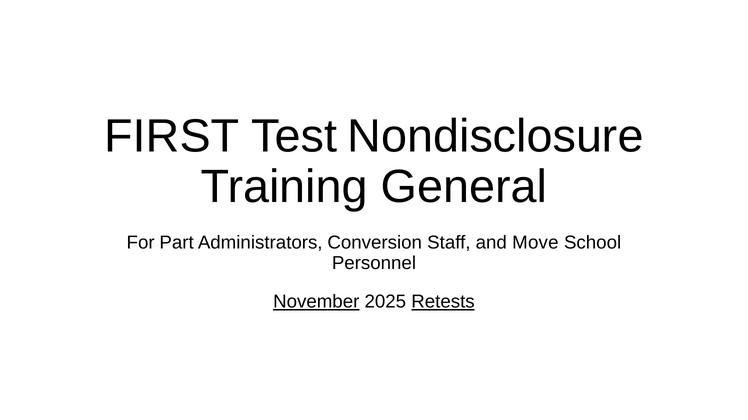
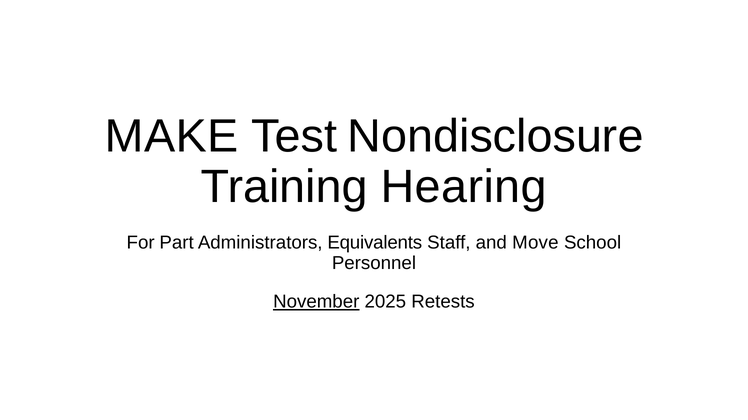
FIRST: FIRST -> MAKE
General: General -> Hearing
Conversion: Conversion -> Equivalents
Retests underline: present -> none
